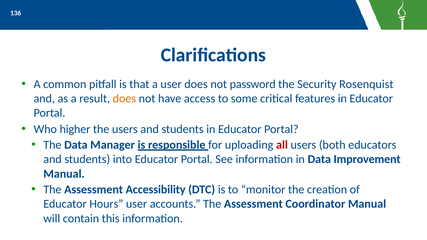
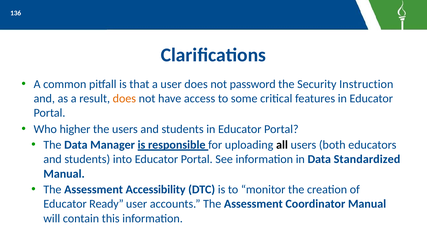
Rosenquist: Rosenquist -> Instruction
all colour: red -> black
Improvement: Improvement -> Standardized
Hours: Hours -> Ready
